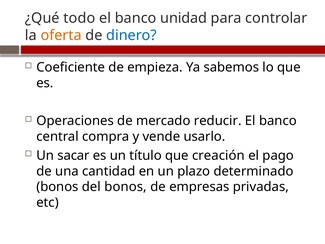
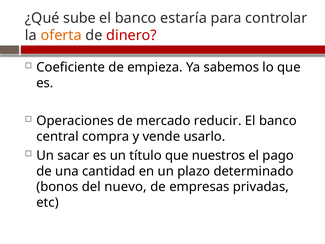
todo: todo -> sube
unidad: unidad -> estaría
dinero colour: blue -> red
creación: creación -> nuestros
del bonos: bonos -> nuevo
